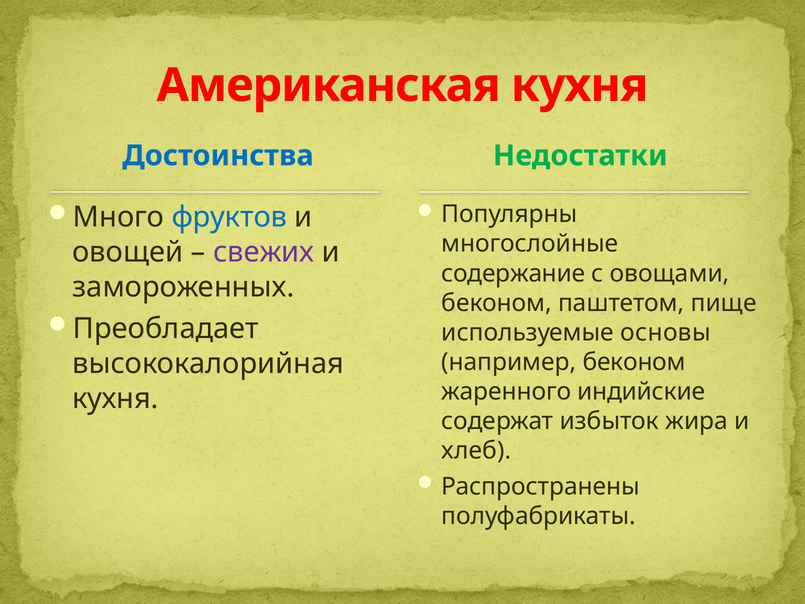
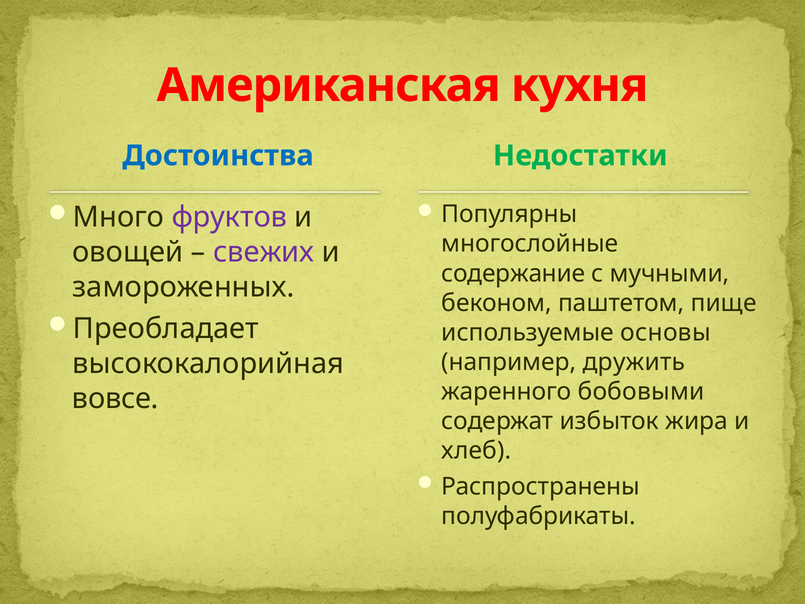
фруктов colour: blue -> purple
овощами: овощами -> мучными
например беконом: беконом -> дружить
индийские: индийские -> бобовыми
кухня at (115, 398): кухня -> вовсе
